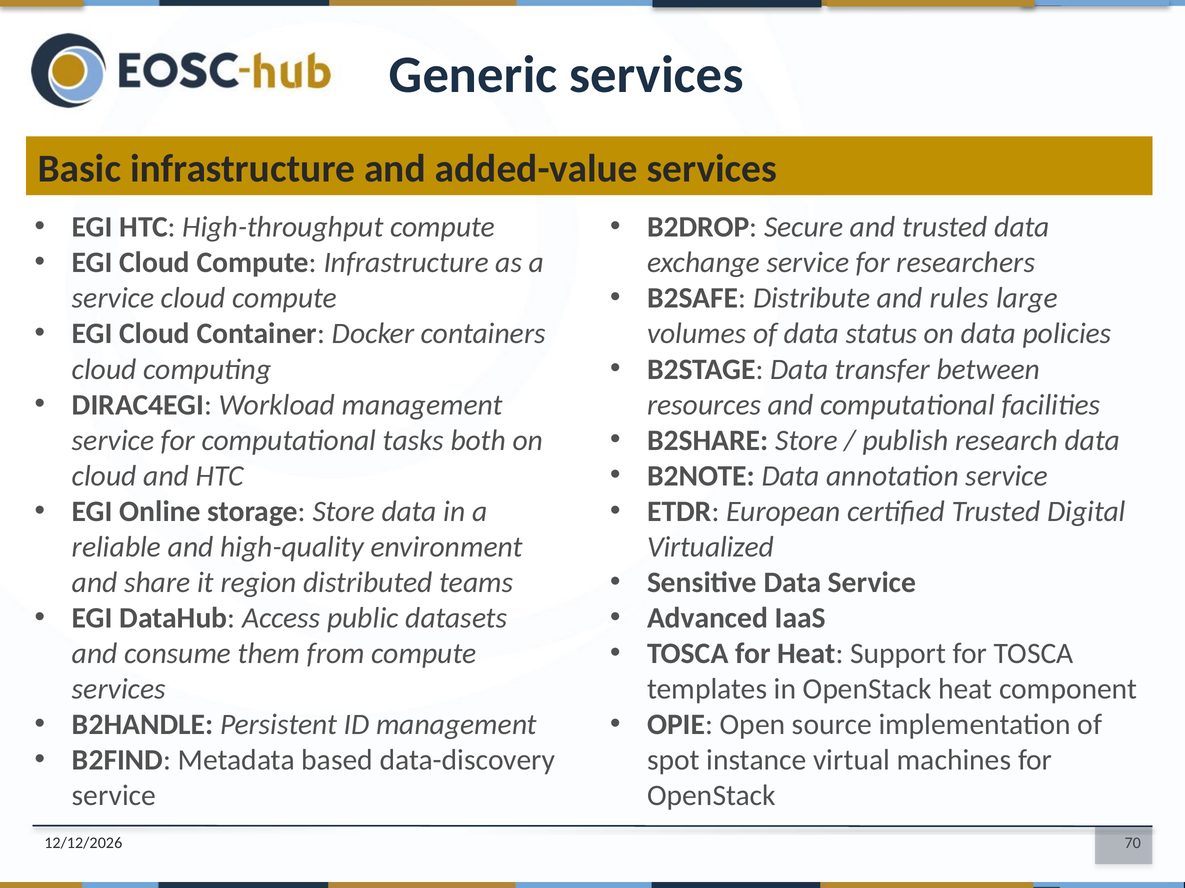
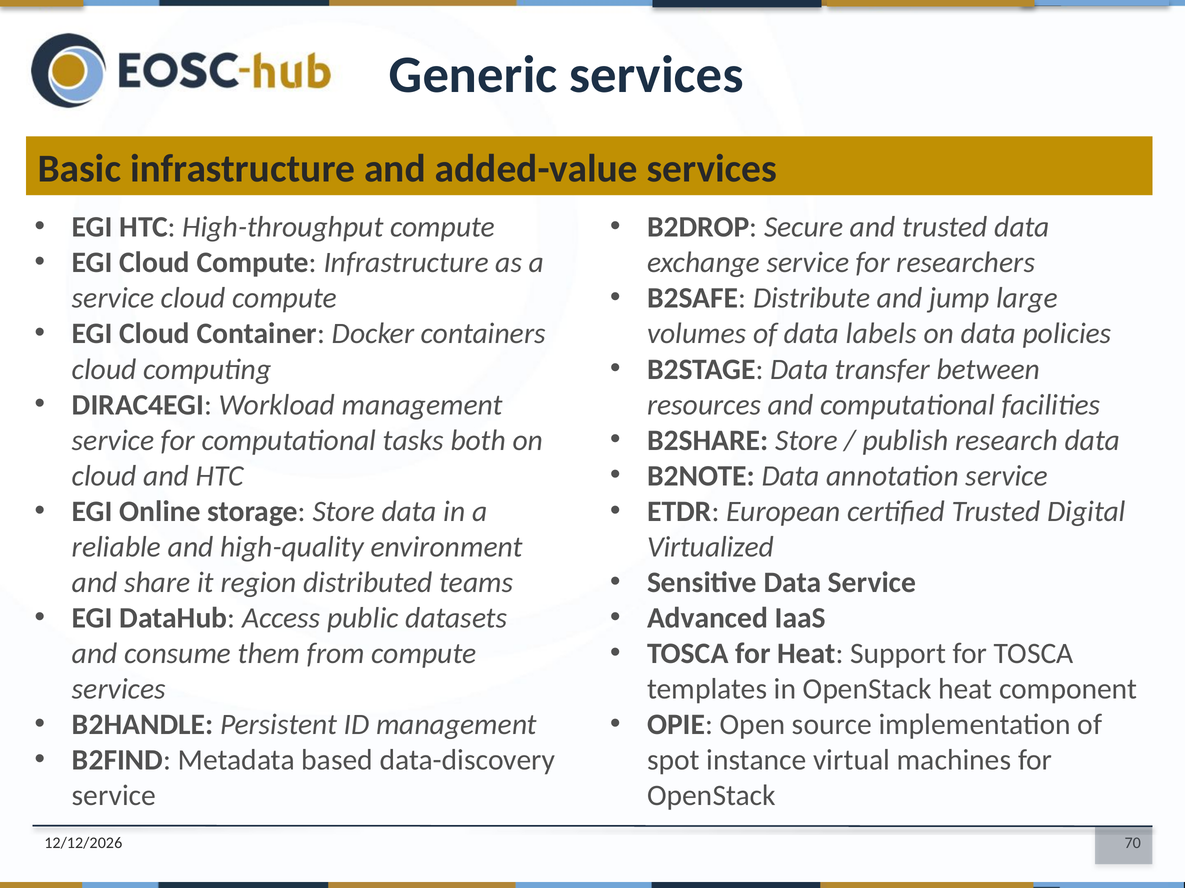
rules: rules -> jump
status: status -> labels
